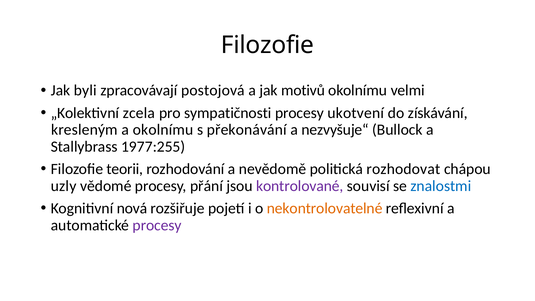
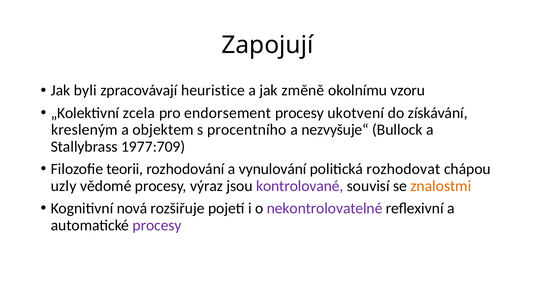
Filozofie at (268, 45): Filozofie -> Zapojují
postojová: postojová -> heuristice
motivů: motivů -> změně
velmi: velmi -> vzoru
sympatičnosti: sympatičnosti -> endorsement
a okolnímu: okolnímu -> objektem
překonávání: překonávání -> procentního
1977:255: 1977:255 -> 1977:709
nevědomě: nevědomě -> vynulování
přání: přání -> výraz
znalostmi colour: blue -> orange
nekontrolovatelné colour: orange -> purple
